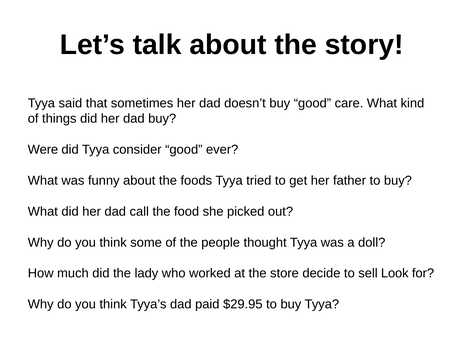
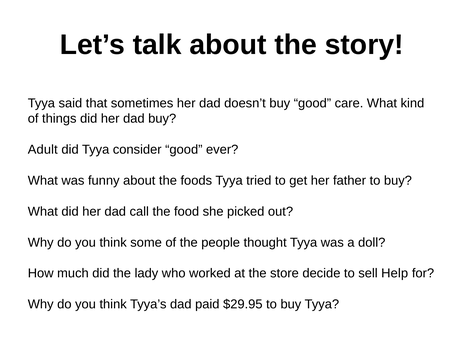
Were: Were -> Adult
Look: Look -> Help
